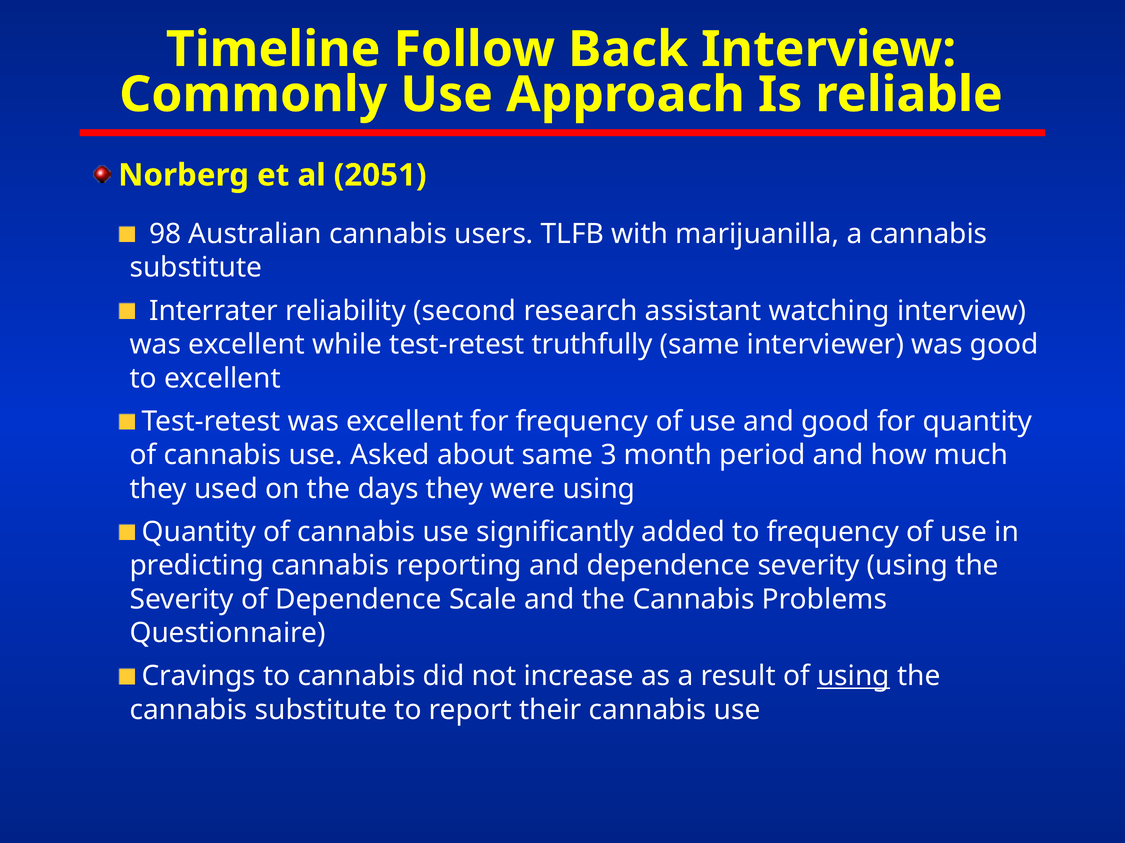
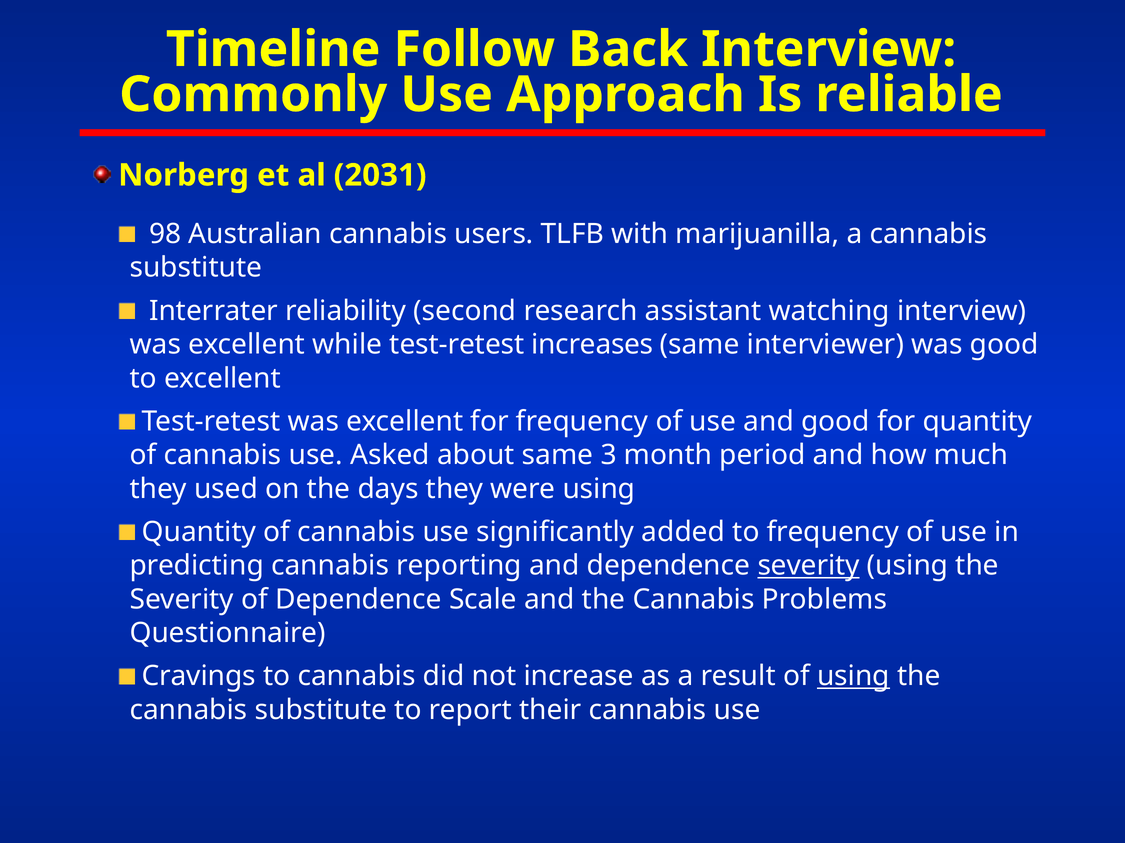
2051: 2051 -> 2031
truthfully: truthfully -> increases
severity at (809, 566) underline: none -> present
